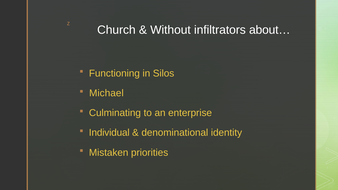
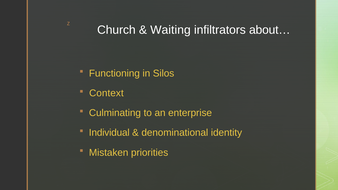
Without: Without -> Waiting
Michael: Michael -> Context
